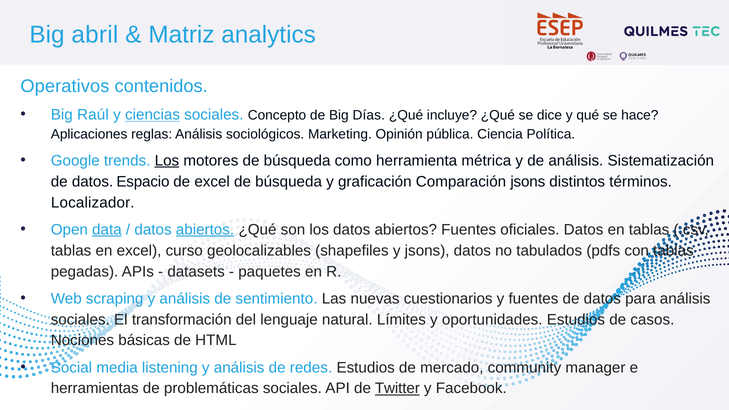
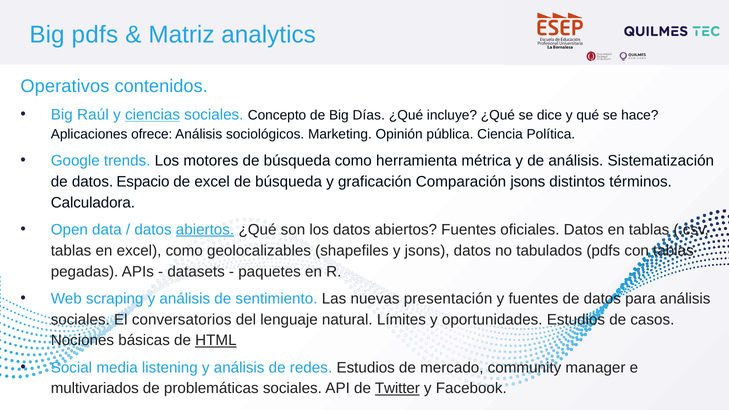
Big abril: abril -> pdfs
reglas: reglas -> ofrece
Los at (167, 161) underline: present -> none
Localizador: Localizador -> Calculadora
data underline: present -> none
excel curso: curso -> como
cuestionarios: cuestionarios -> presentación
transformación: transformación -> conversatorios
HTML underline: none -> present
herramientas: herramientas -> multivariados
